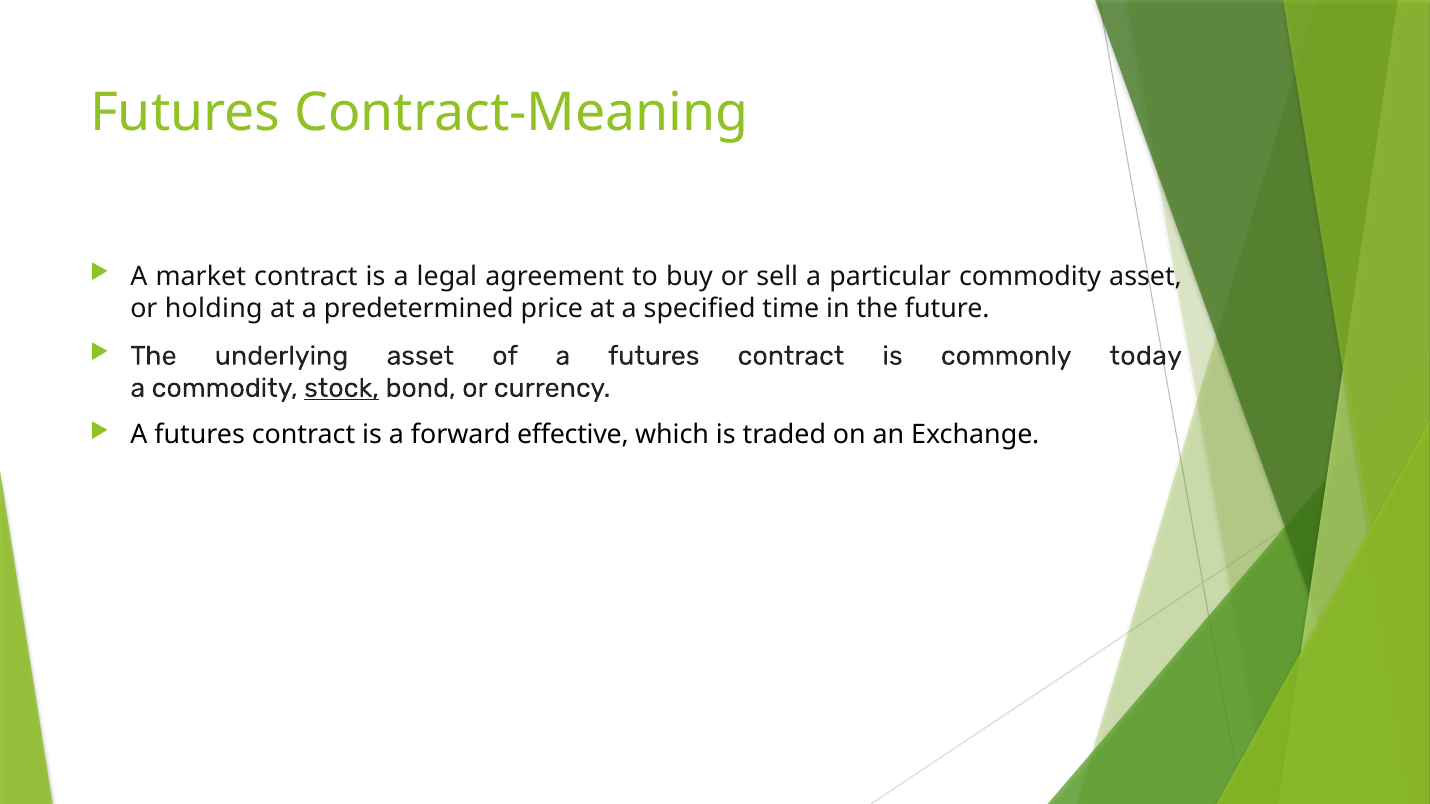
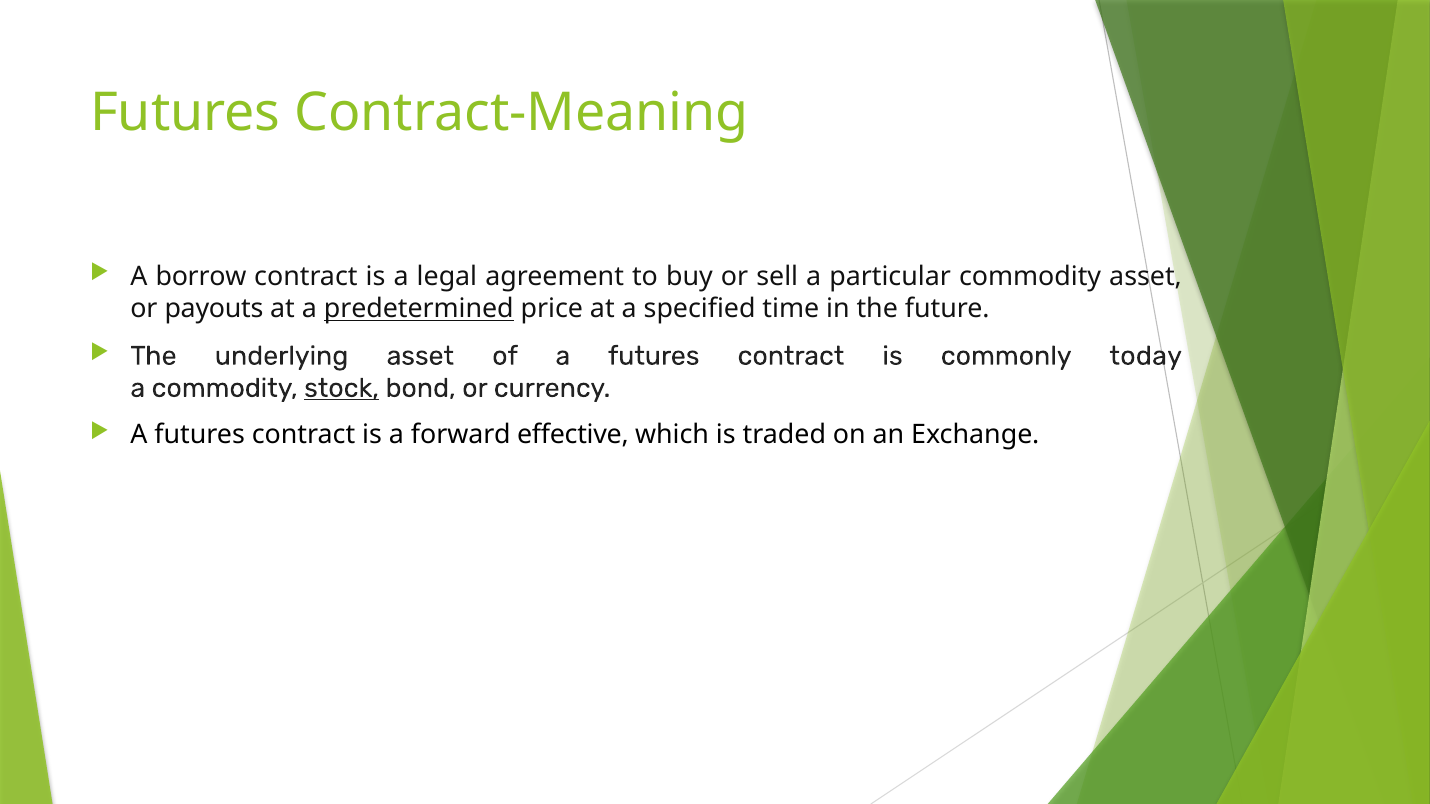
market: market -> borrow
holding: holding -> payouts
predetermined underline: none -> present
